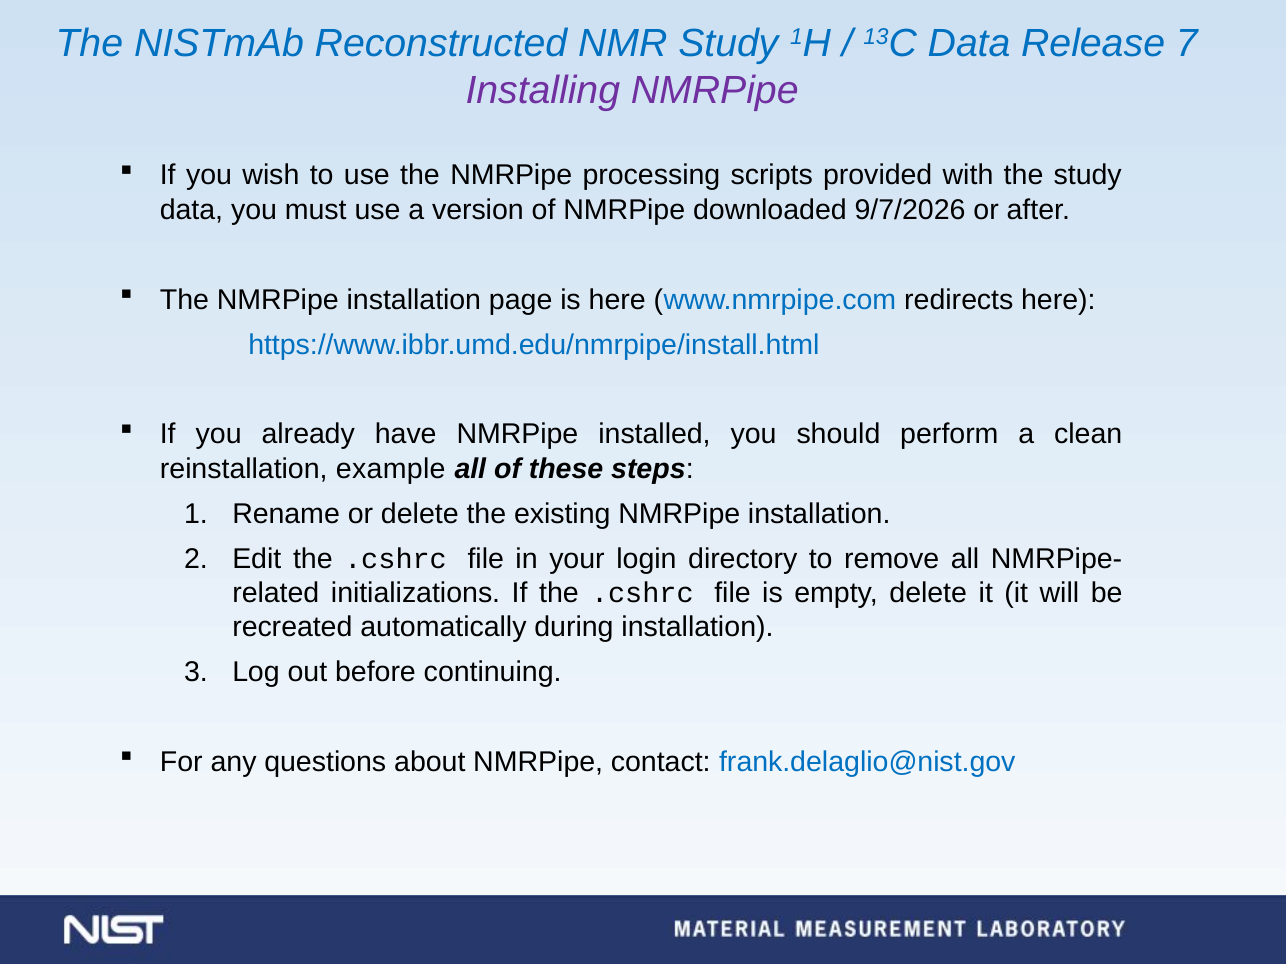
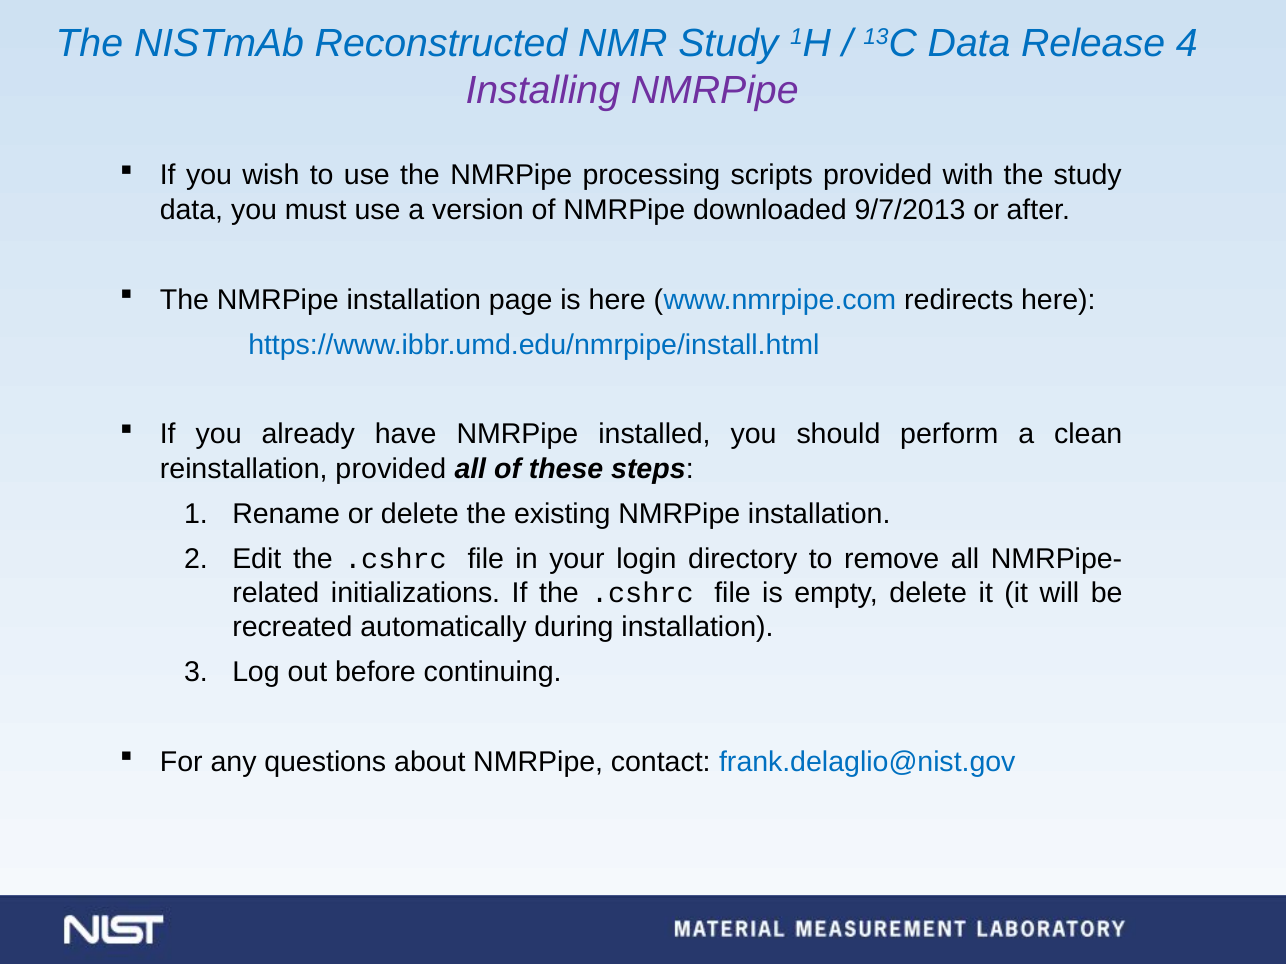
7: 7 -> 4
9/7/2026: 9/7/2026 -> 9/7/2013
reinstallation example: example -> provided
